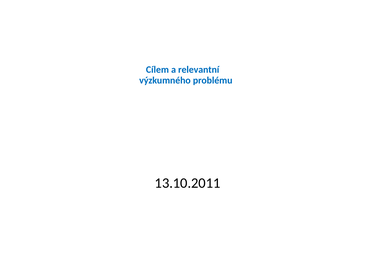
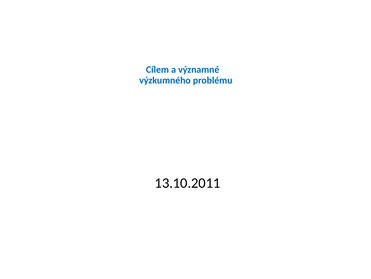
relevantní: relevantní -> významné
